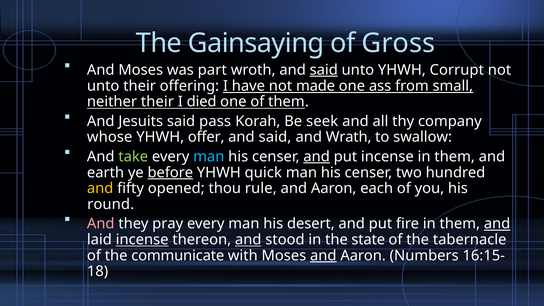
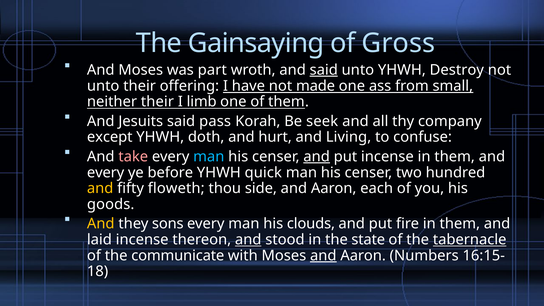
Corrupt: Corrupt -> Destroy
died: died -> limb
whose: whose -> except
offer: offer -> doth
said at (275, 137): said -> hurt
Wrath: Wrath -> Living
swallow: swallow -> confuse
take colour: light green -> pink
earth at (106, 172): earth -> every
before underline: present -> none
opened: opened -> floweth
rule: rule -> side
round: round -> goods
And at (101, 224) colour: pink -> yellow
pray: pray -> sons
desert: desert -> clouds
and at (497, 224) underline: present -> none
incense at (142, 240) underline: present -> none
tabernacle underline: none -> present
